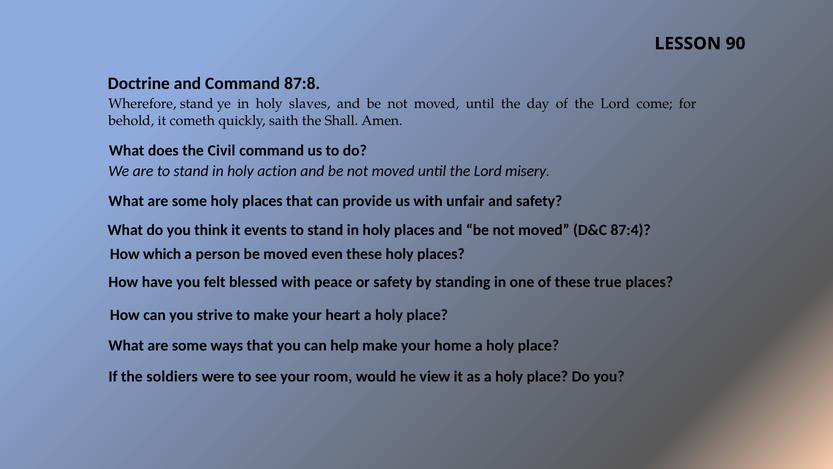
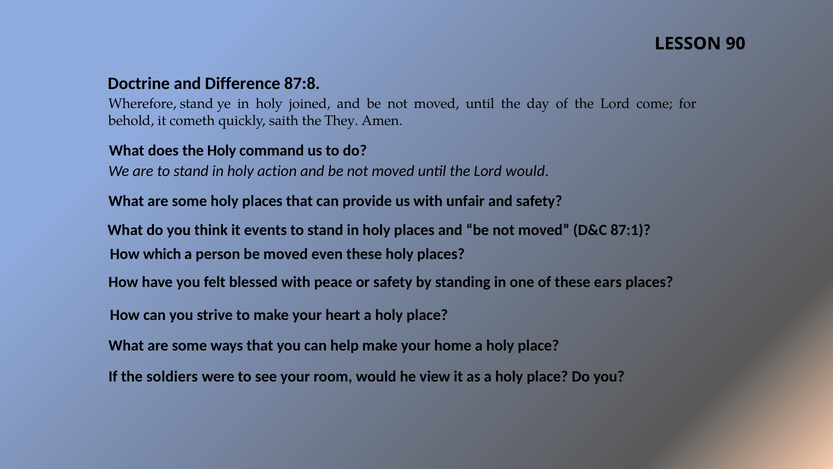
and Command: Command -> Difference
slaves: slaves -> joined
Shall: Shall -> They
the Civil: Civil -> Holy
Lord misery: misery -> would
87:4: 87:4 -> 87:1
true: true -> ears
